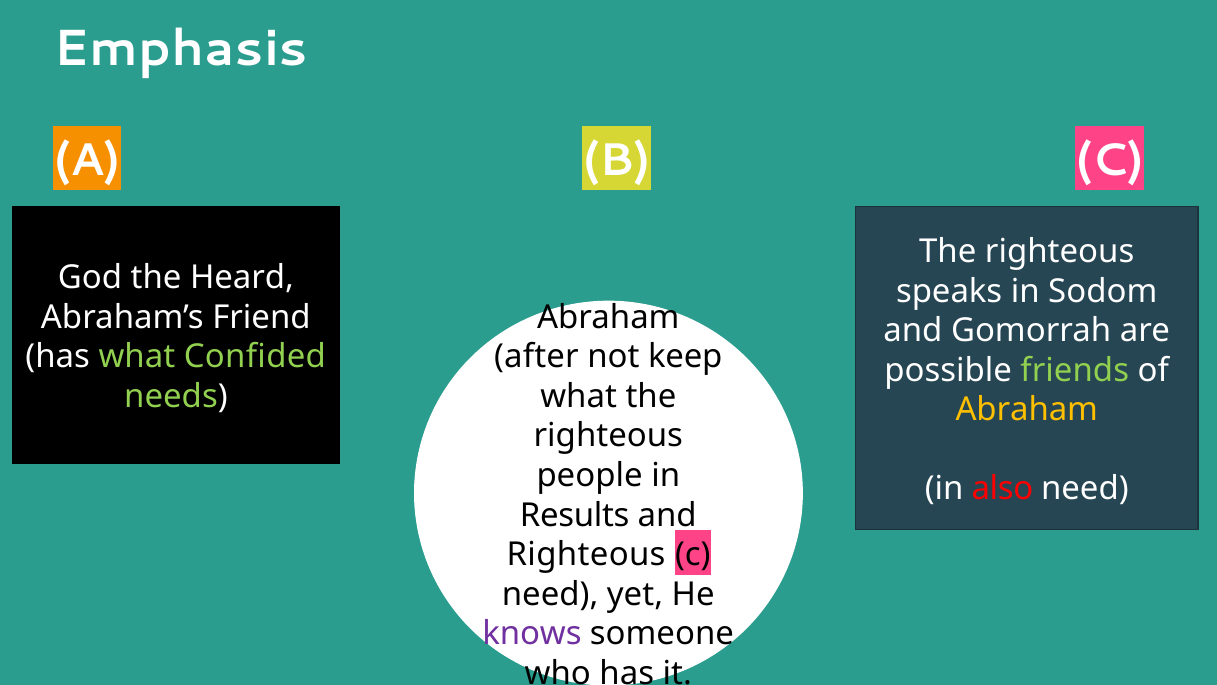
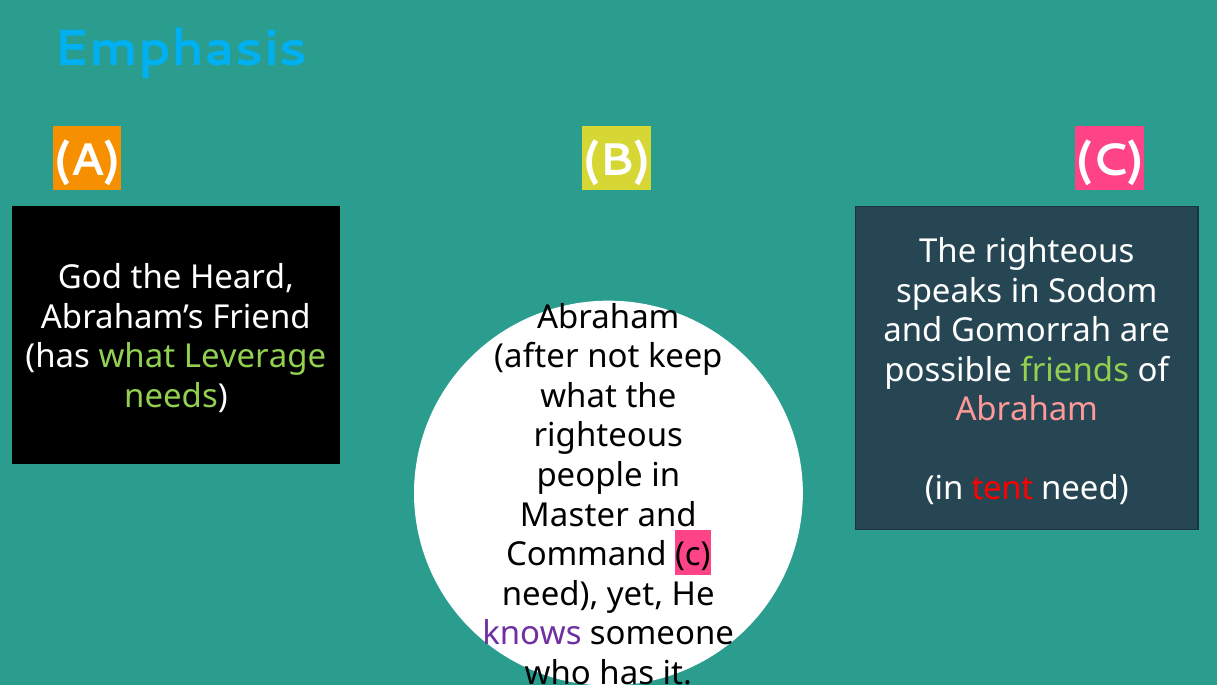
Emphasis colour: white -> light blue
Confided: Confided -> Leverage
Abraham at (1027, 410) colour: yellow -> pink
also: also -> tent
Results: Results -> Master
Righteous at (586, 554): Righteous -> Command
